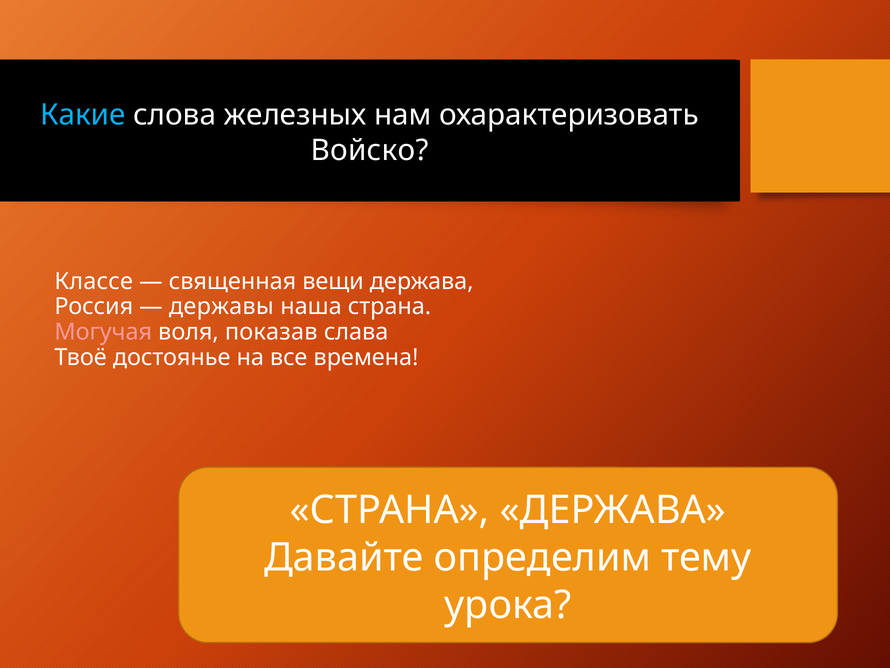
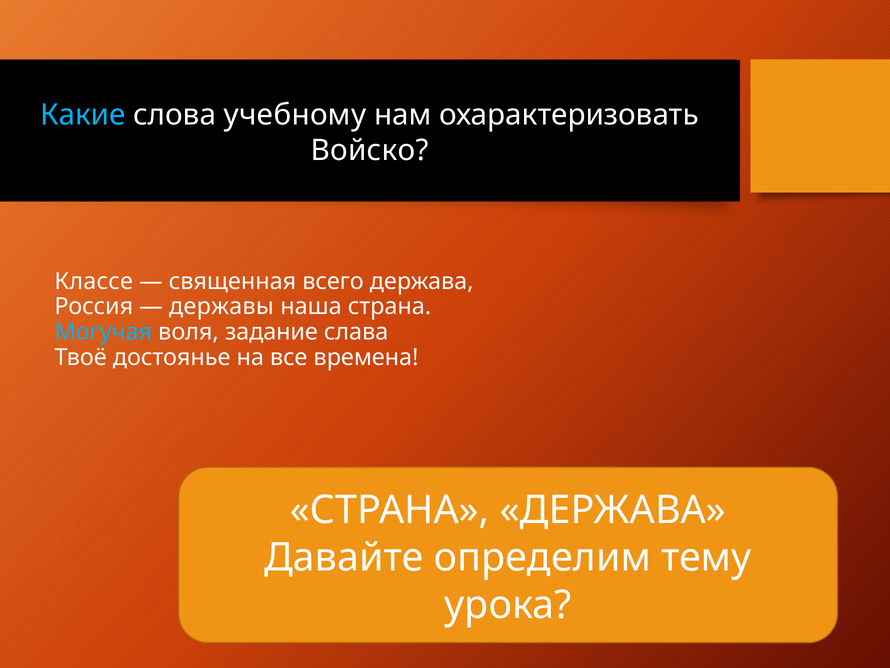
железных: железных -> учебному
вещи: вещи -> всего
Могучая colour: pink -> light blue
показав: показав -> задание
